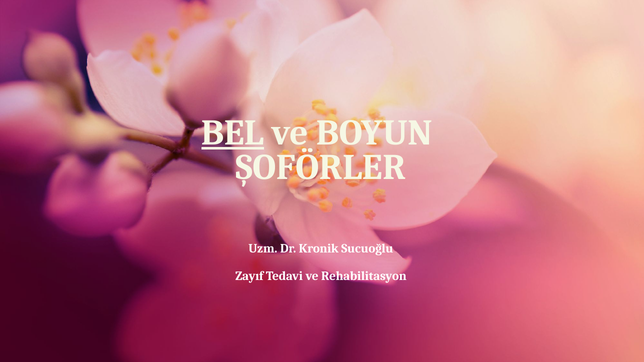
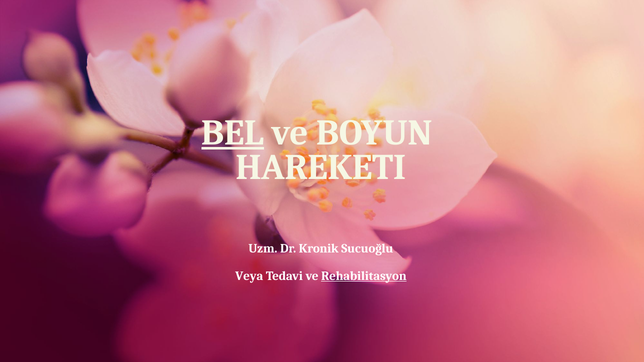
ŞOFÖRLER: ŞOFÖRLER -> HAREKETI
Zayıf: Zayıf -> Veya
Rehabilitasyon underline: none -> present
